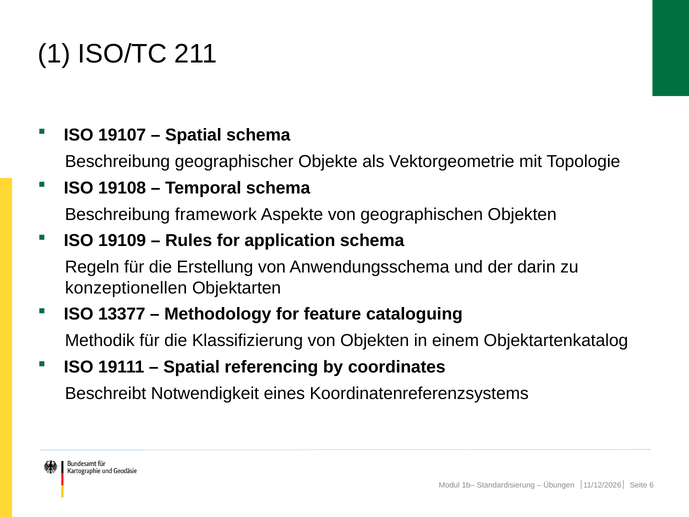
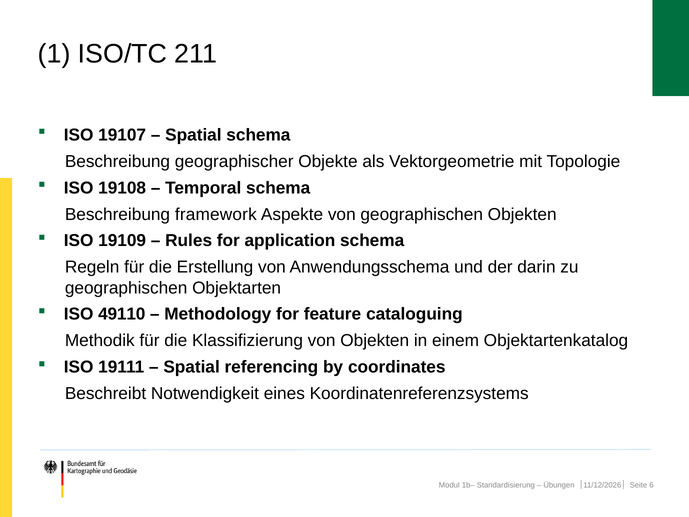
konzeptionellen at (126, 288): konzeptionellen -> geographischen
13377: 13377 -> 49110
